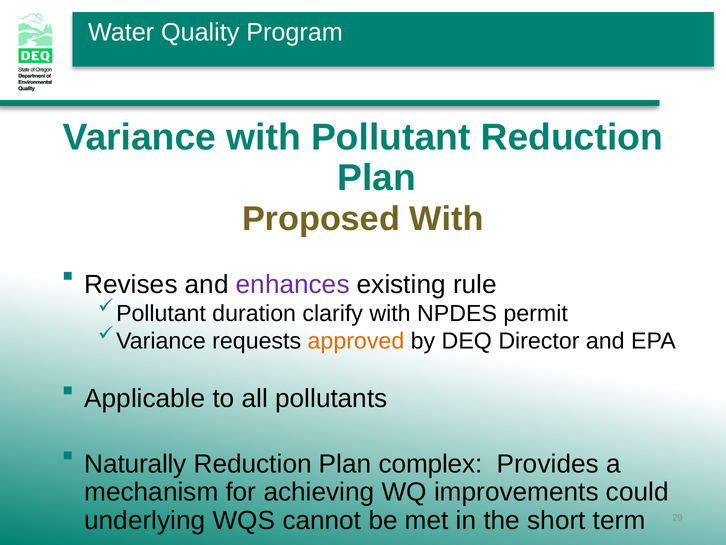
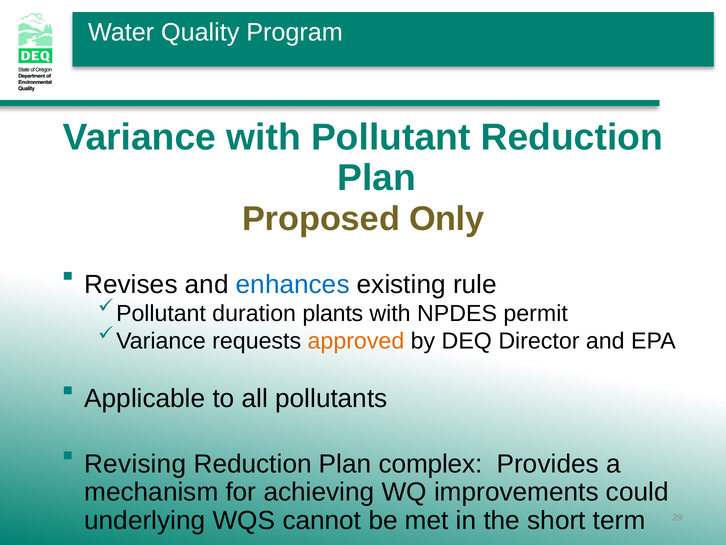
Proposed With: With -> Only
enhances colour: purple -> blue
clarify: clarify -> plants
Naturally: Naturally -> Revising
